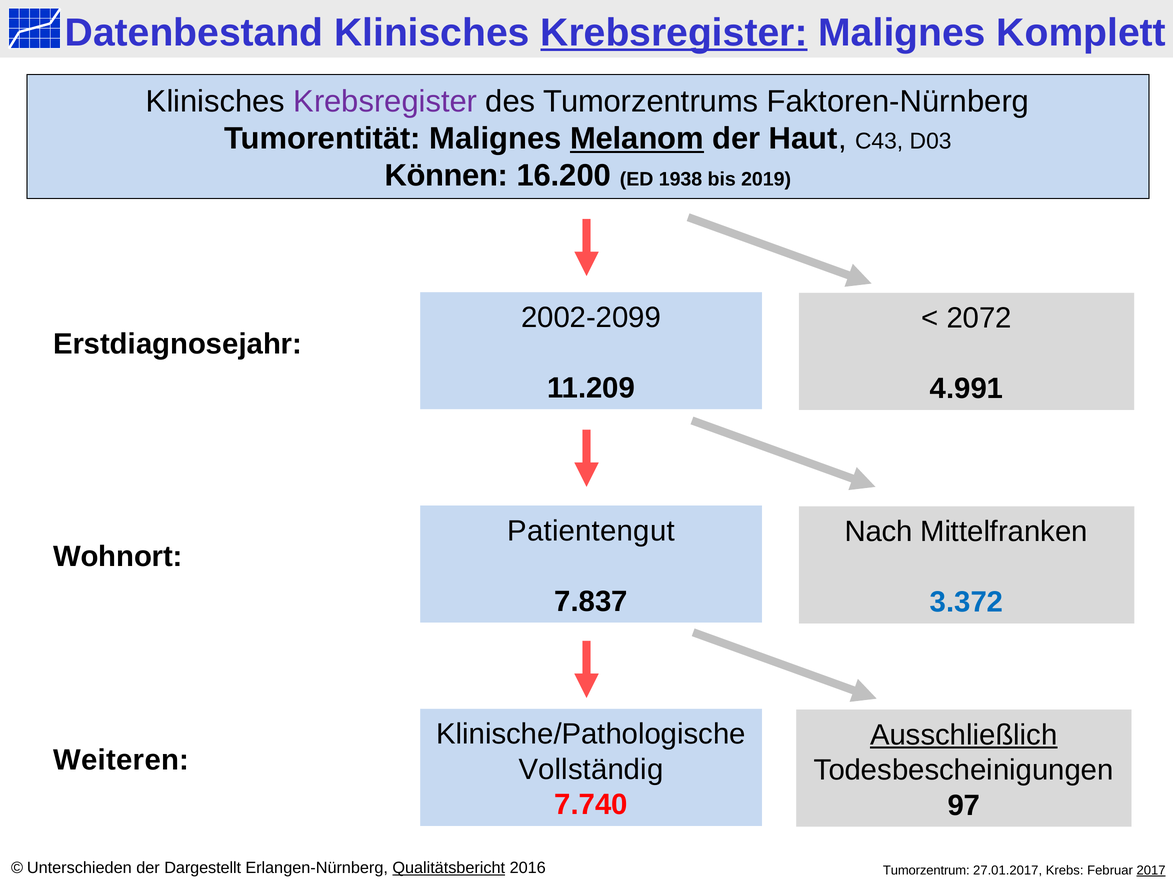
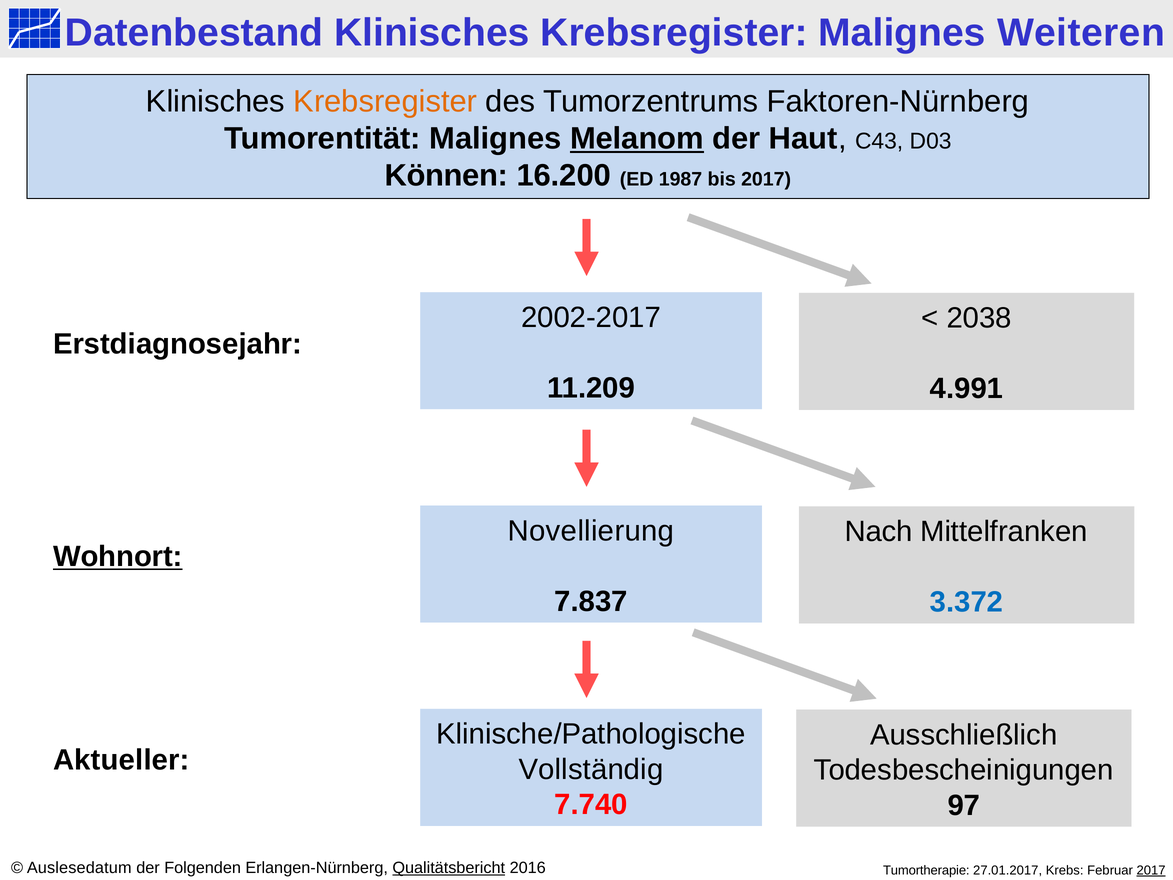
Krebsregister at (674, 33) underline: present -> none
Komplett: Komplett -> Weiteren
Krebsregister at (385, 101) colour: purple -> orange
1938: 1938 -> 1987
bis 2019: 2019 -> 2017
2002-2099: 2002-2099 -> 2002-2017
2072: 2072 -> 2038
Patientengut: Patientengut -> Novellierung
Wohnort underline: none -> present
Ausschließlich underline: present -> none
Weiteren: Weiteren -> Aktueller
Unterschieden: Unterschieden -> Auslesedatum
Dargestellt: Dargestellt -> Folgenden
Tumorzentrum: Tumorzentrum -> Tumortherapie
